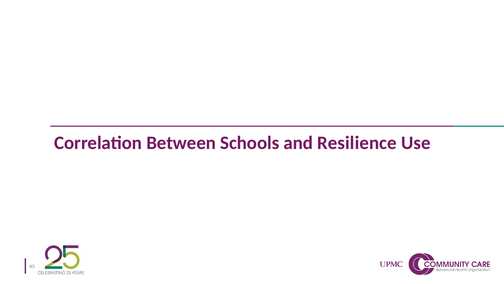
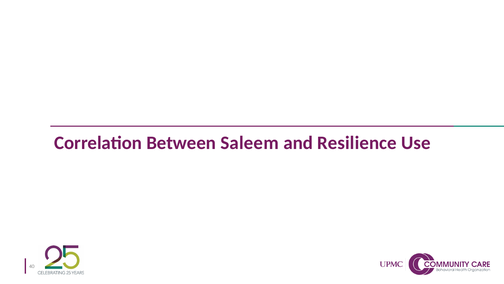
Schools: Schools -> Saleem
